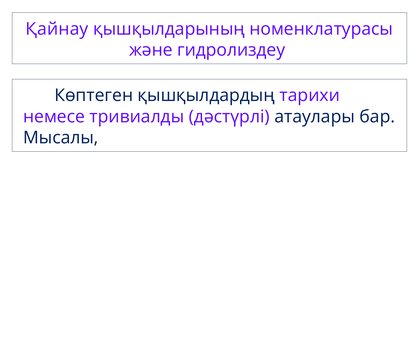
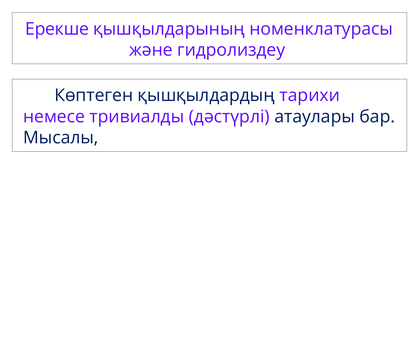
Қайнау: Қайнау -> Ерекше
